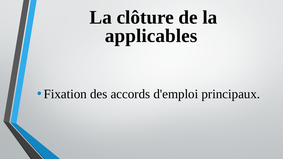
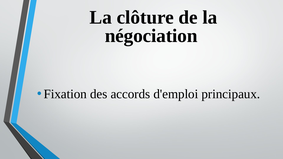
applicables: applicables -> négociation
